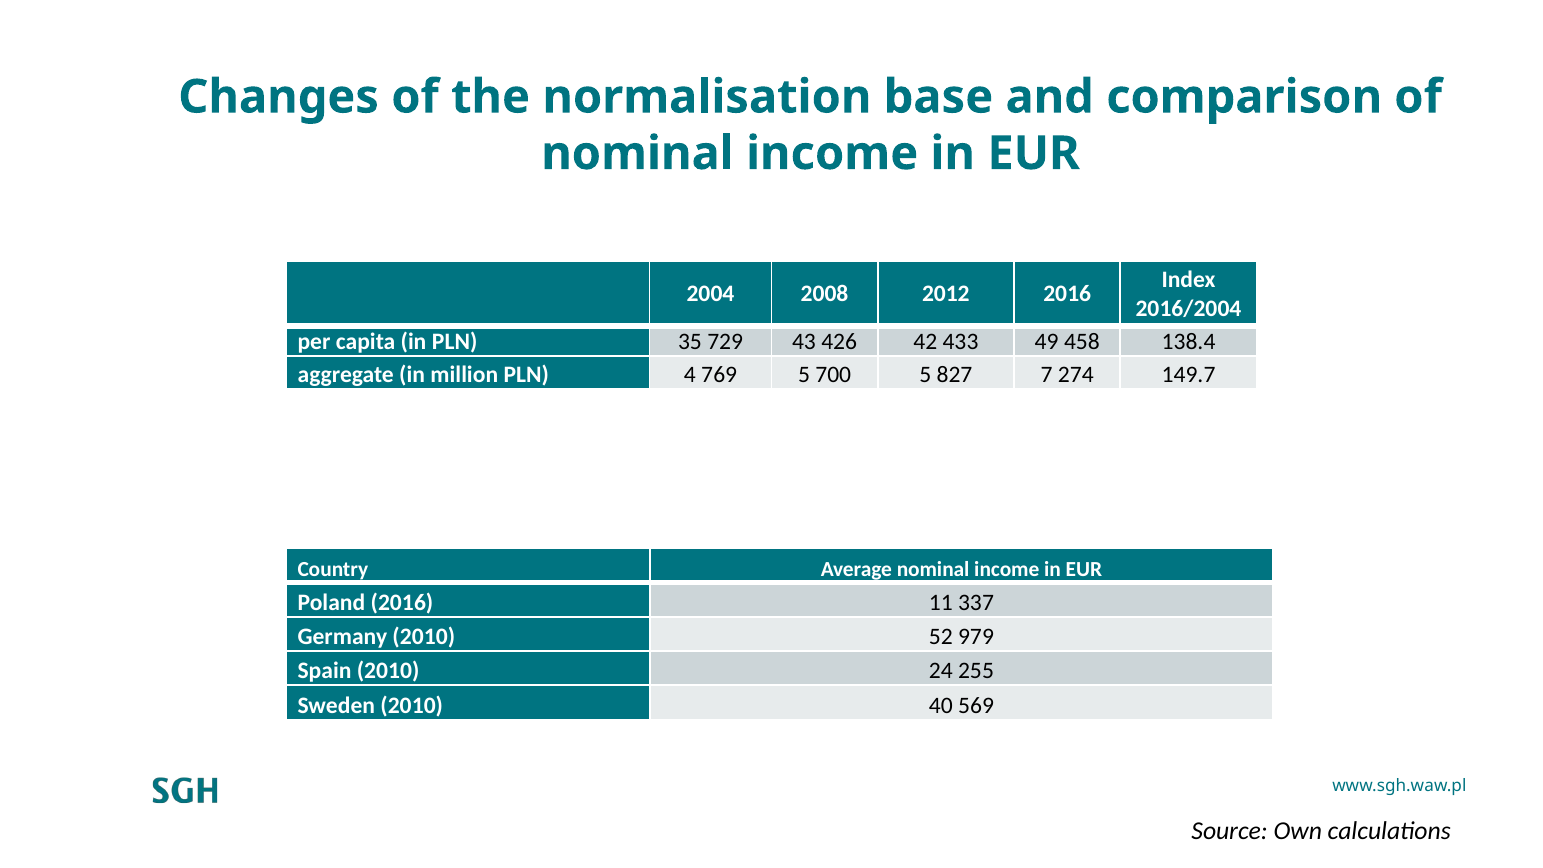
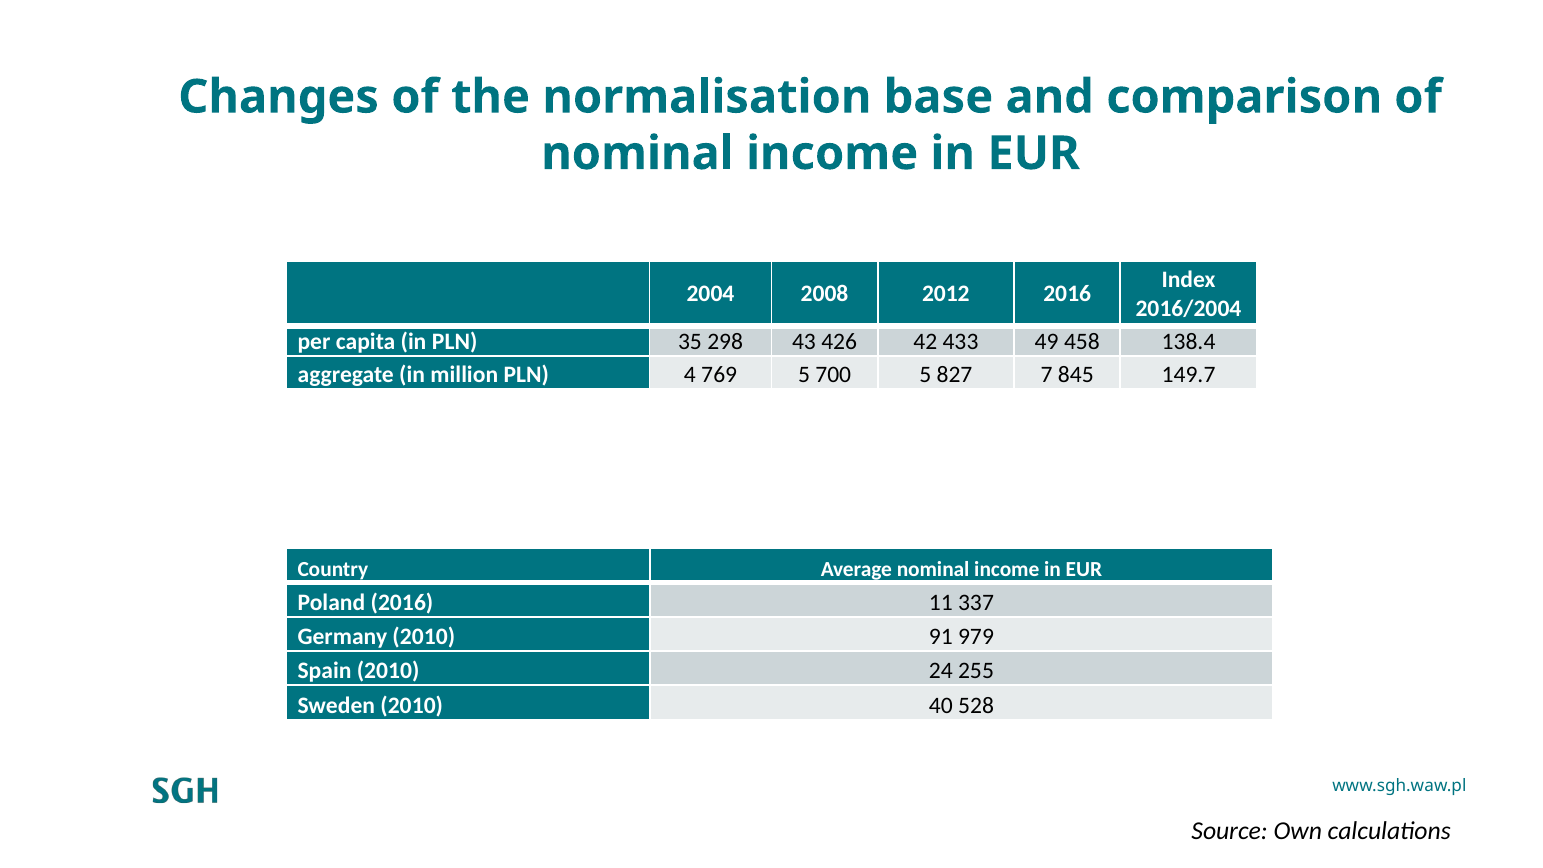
729: 729 -> 298
274: 274 -> 845
52: 52 -> 91
569: 569 -> 528
